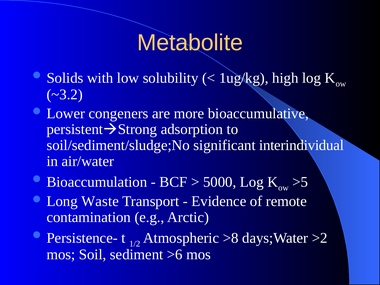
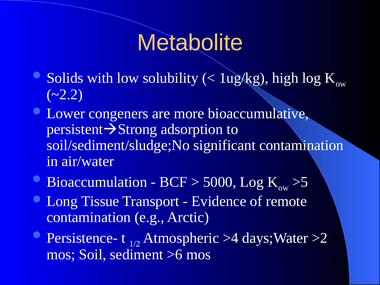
~3.2: ~3.2 -> ~2.2
significant interindividual: interindividual -> contamination
Waste: Waste -> Tissue
>8: >8 -> >4
